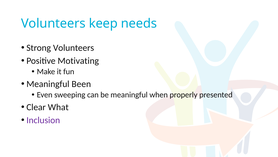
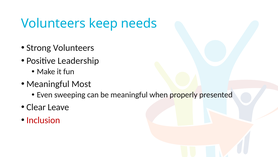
Motivating: Motivating -> Leadership
Been: Been -> Most
What: What -> Leave
Inclusion colour: purple -> red
